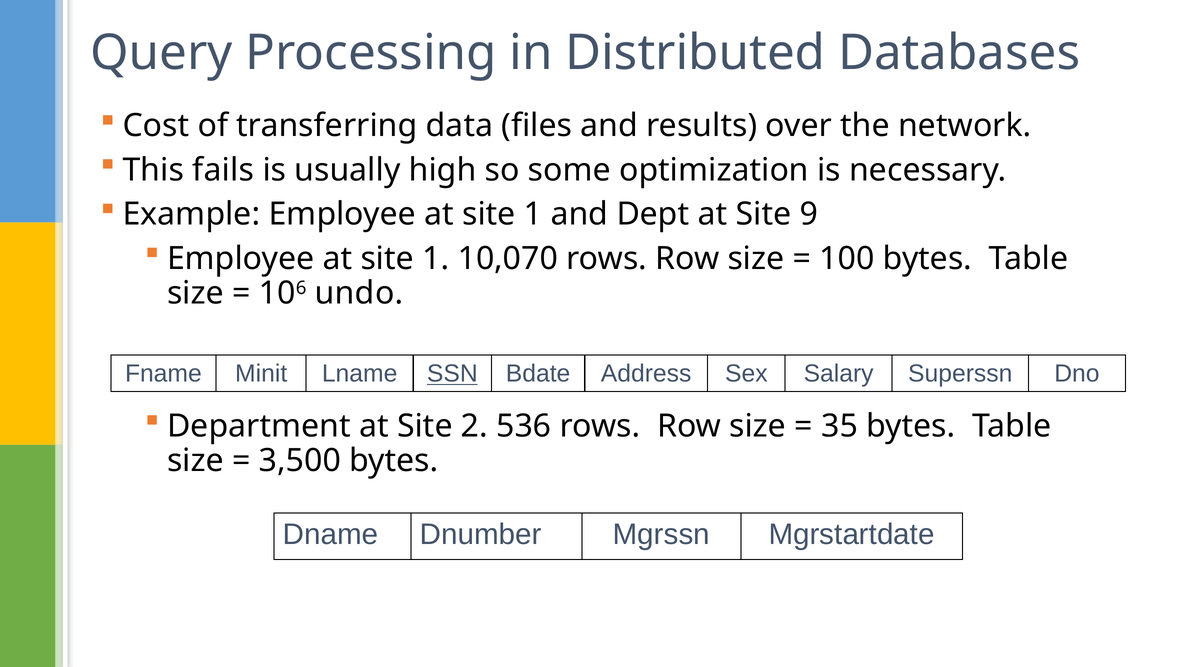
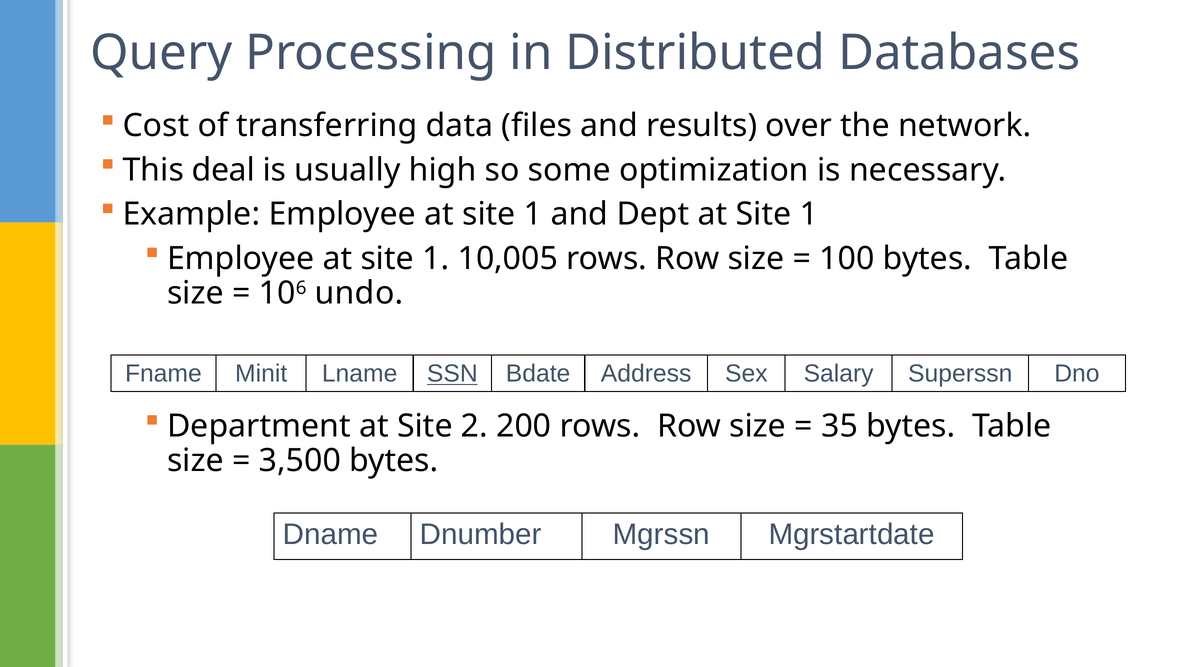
fails: fails -> deal
Dept at Site 9: 9 -> 1
10,070: 10,070 -> 10,005
536: 536 -> 200
